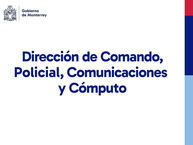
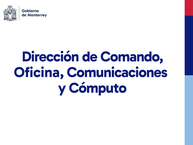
Policial: Policial -> Oficina
